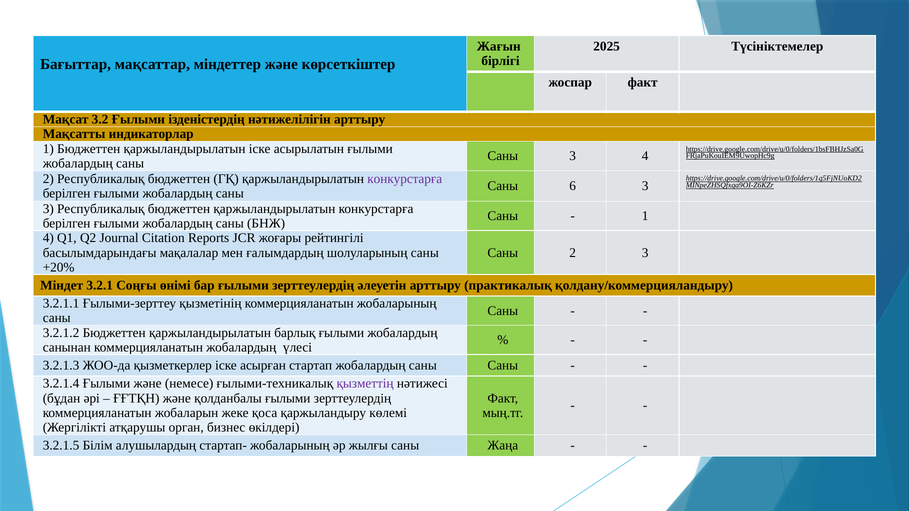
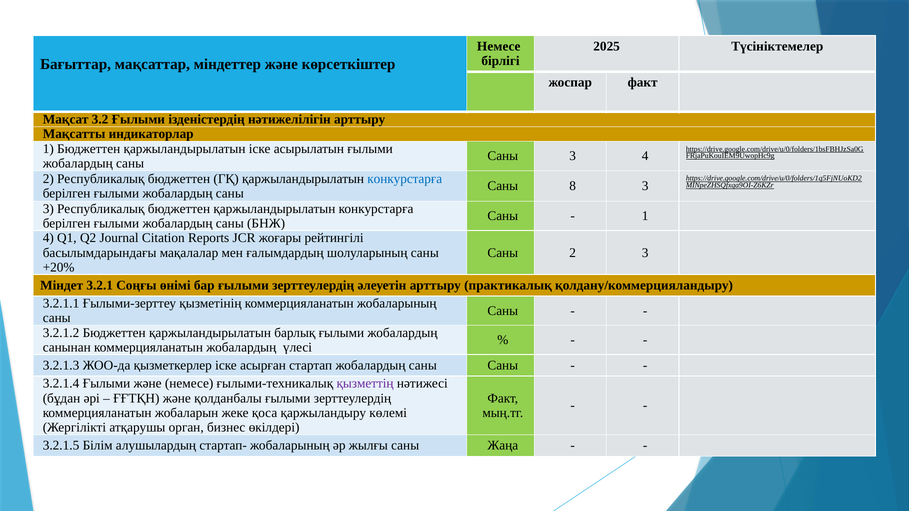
Жағын at (499, 46): Жағын -> Немесе
конкурстарға at (405, 179) colour: purple -> blue
6: 6 -> 8
